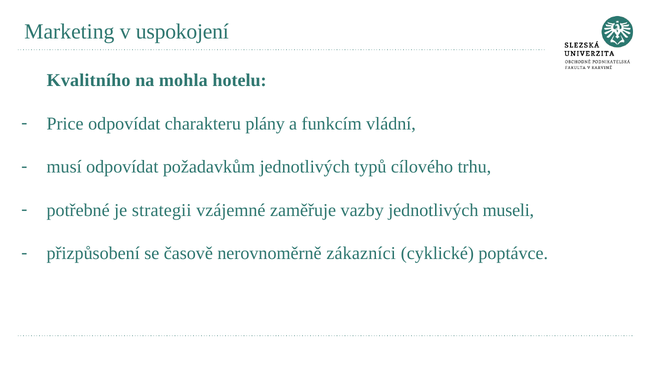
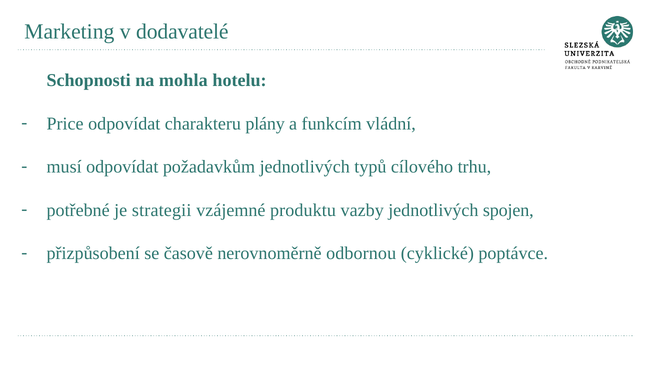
uspokojení: uspokojení -> dodavatelé
Kvalitního: Kvalitního -> Schopnosti
zaměřuje: zaměřuje -> produktu
museli: museli -> spojen
zákazníci: zákazníci -> odbornou
